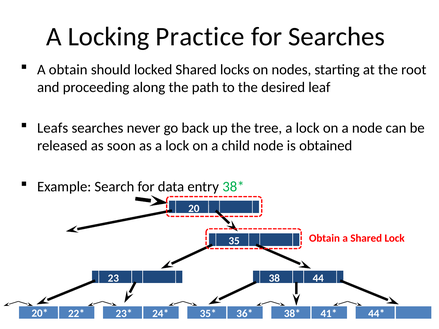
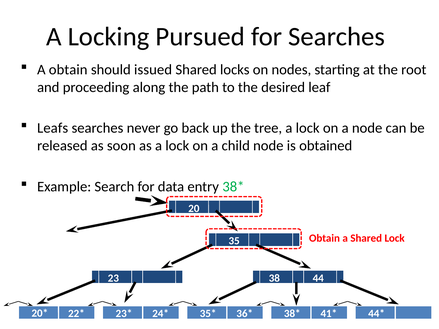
Practice: Practice -> Pursued
locked: locked -> issued
